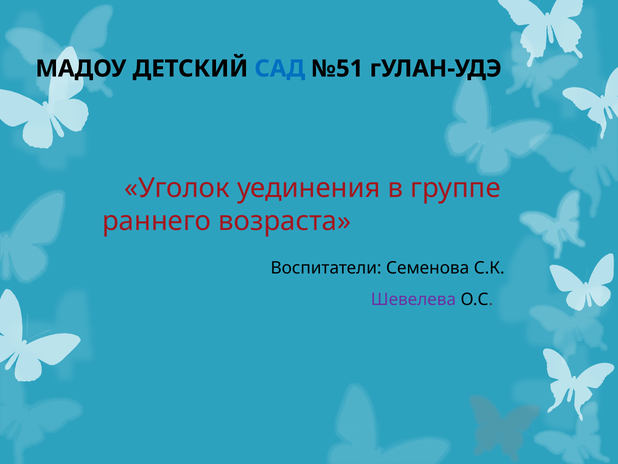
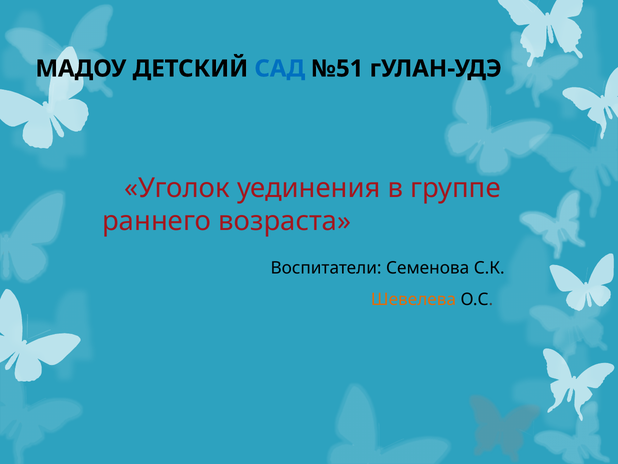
Шевелева colour: purple -> orange
